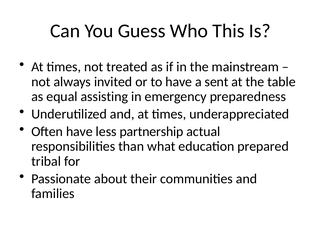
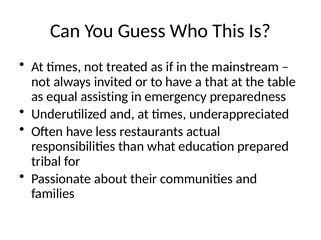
sent: sent -> that
partnership: partnership -> restaurants
